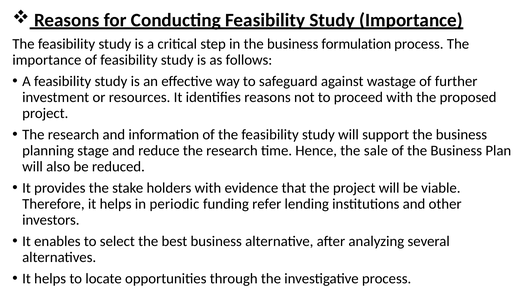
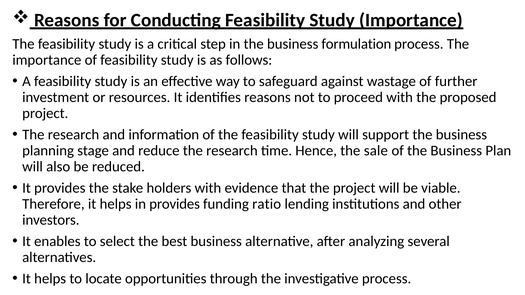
in periodic: periodic -> provides
refer: refer -> ratio
